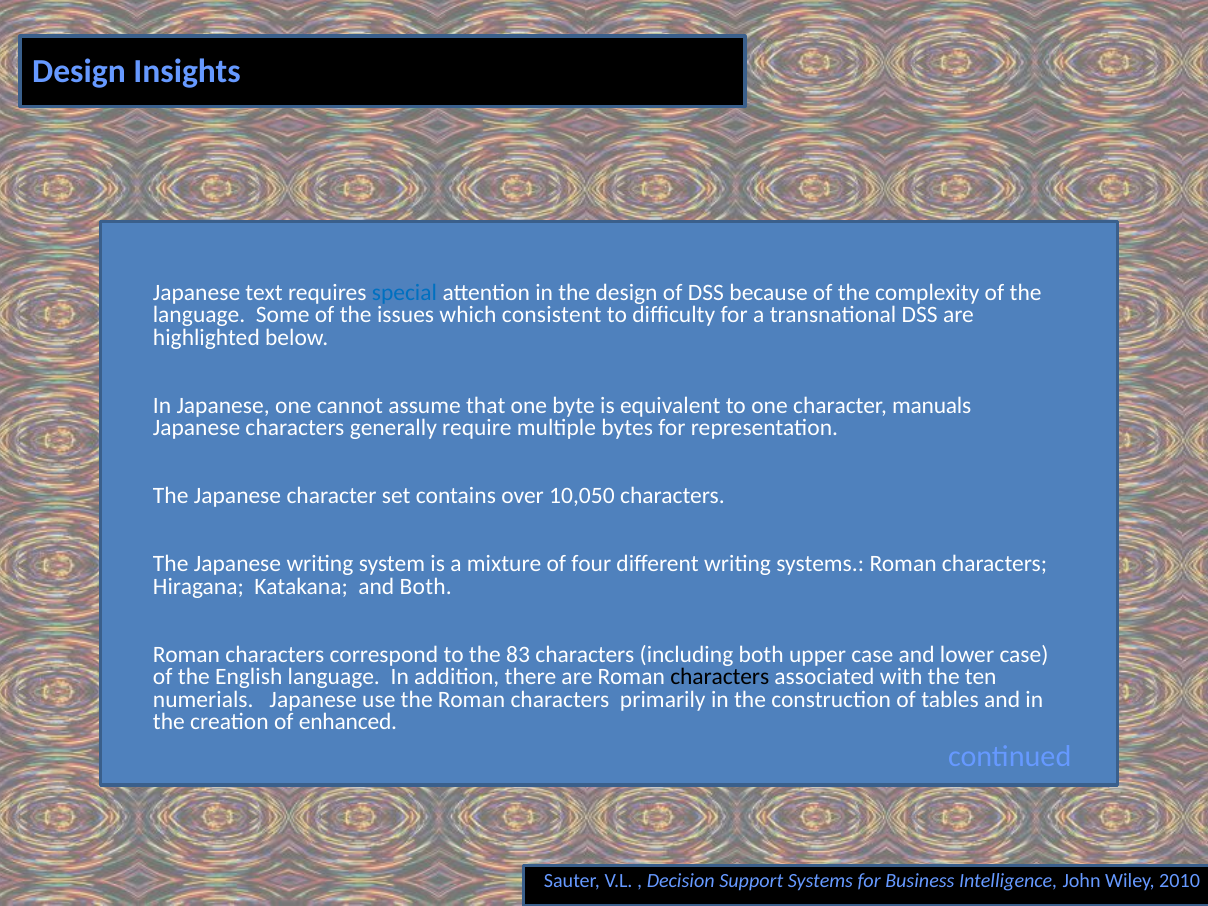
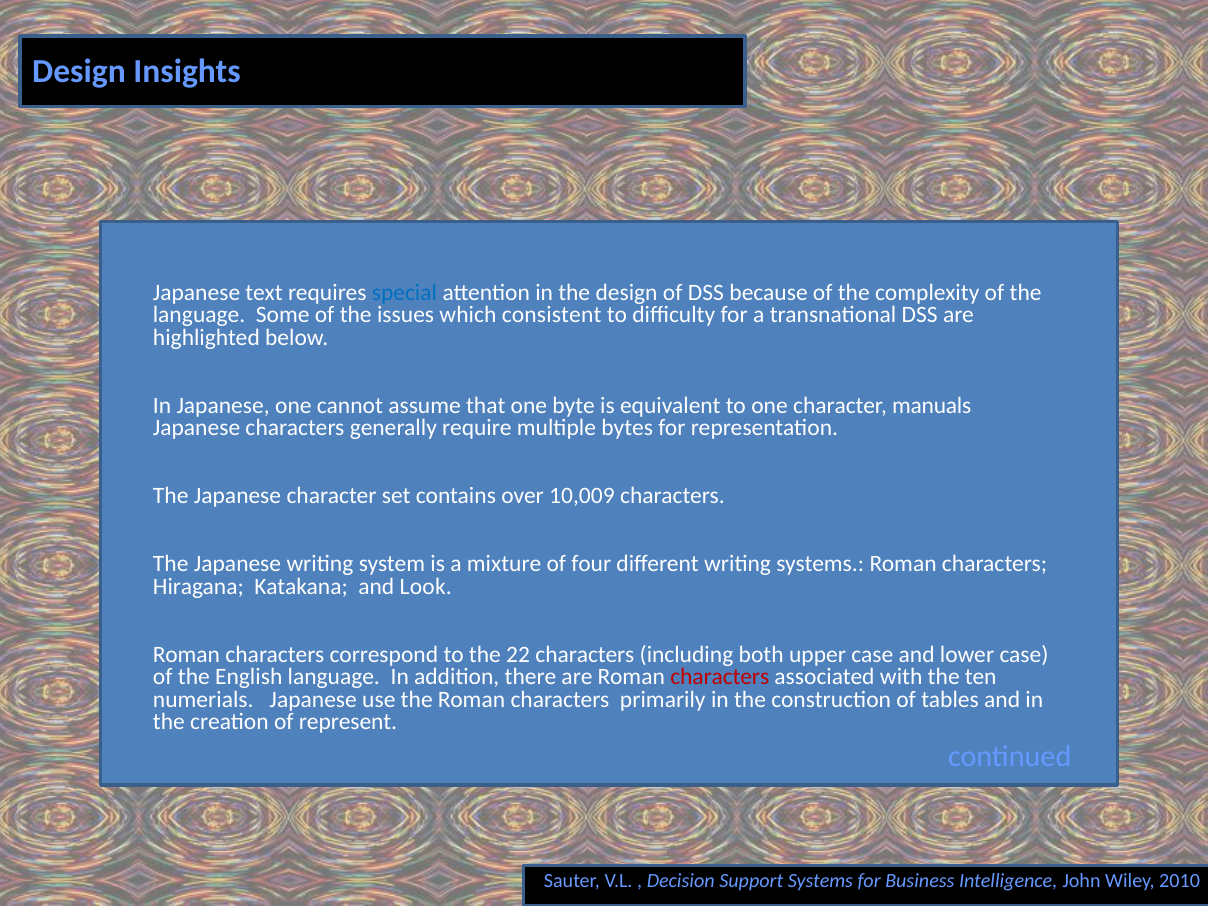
10,050: 10,050 -> 10,009
and Both: Both -> Look
83: 83 -> 22
characters at (720, 677) colour: black -> red
enhanced: enhanced -> represent
